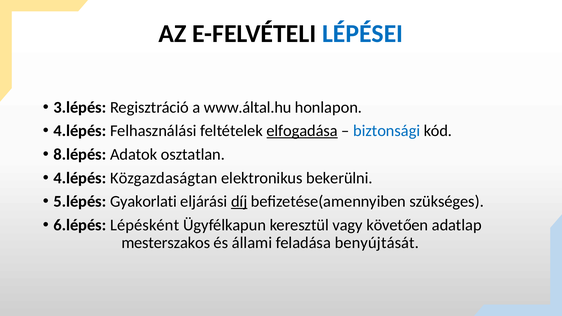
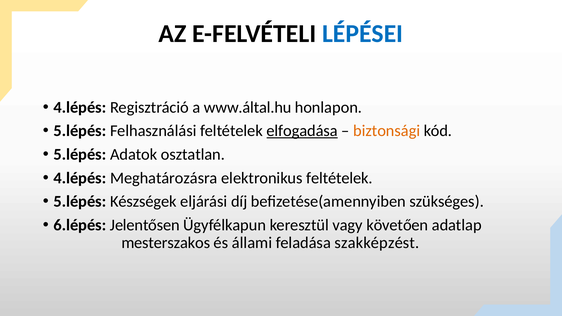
3.lépés at (80, 107): 3.lépés -> 4.lépés
4.lépés at (80, 131): 4.lépés -> 5.lépés
biztonsági colour: blue -> orange
8.lépés at (80, 154): 8.lépés -> 5.lépés
Közgazdaságtan: Közgazdaságtan -> Meghatározásra
elektronikus bekerülni: bekerülni -> feltételek
Gyakorlati: Gyakorlati -> Készségek
díj underline: present -> none
Lépésként: Lépésként -> Jelentősen
benyújtását: benyújtását -> szakképzést
